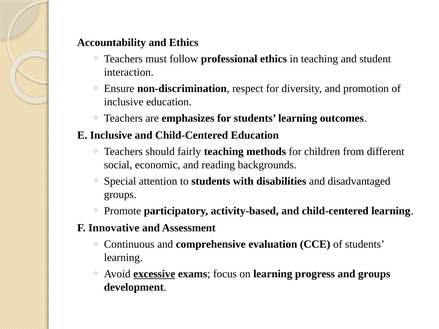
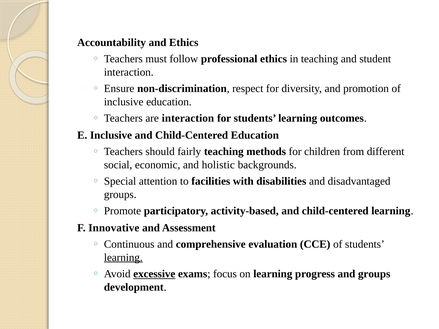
are emphasizes: emphasizes -> interaction
reading: reading -> holistic
to students: students -> facilities
learning at (123, 258) underline: none -> present
